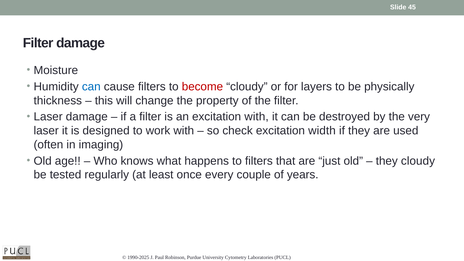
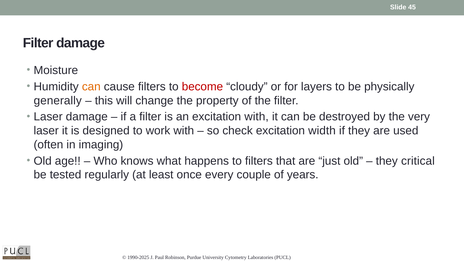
can at (91, 87) colour: blue -> orange
thickness: thickness -> generally
they cloudy: cloudy -> critical
